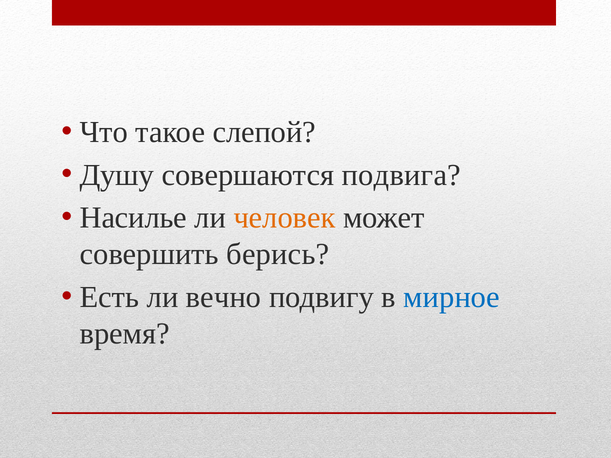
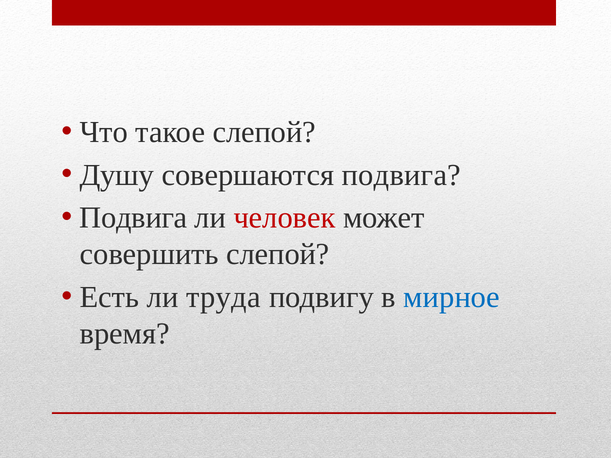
Насилье at (133, 218): Насилье -> Подвига
человек colour: orange -> red
совершить берись: берись -> слепой
вечно: вечно -> труда
